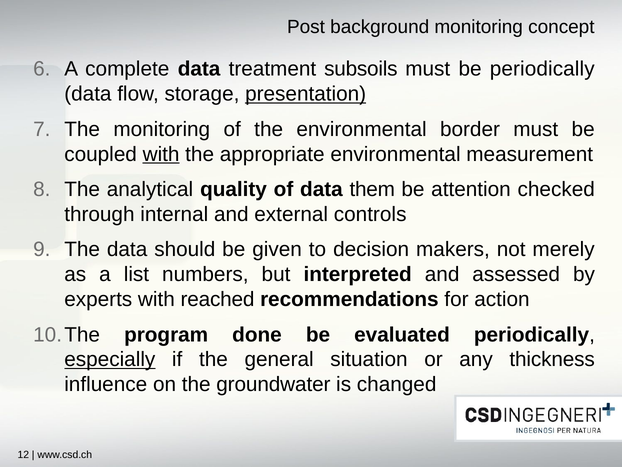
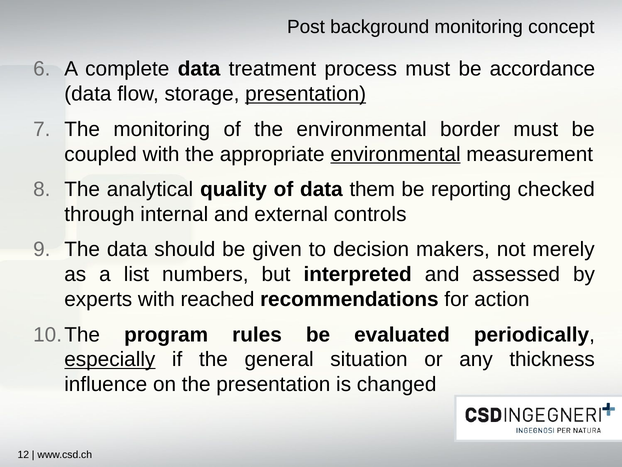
subsoils: subsoils -> process
be periodically: periodically -> accordance
with at (161, 154) underline: present -> none
environmental at (396, 154) underline: none -> present
attention: attention -> reporting
done: done -> rules
the groundwater: groundwater -> presentation
